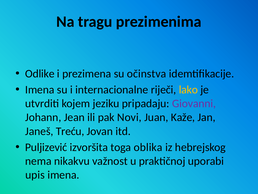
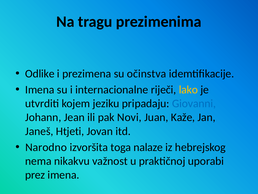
Giovanni colour: purple -> blue
Treću: Treću -> Htjeti
Puljizević: Puljizević -> Narodno
oblika: oblika -> nalaze
upis: upis -> prez
